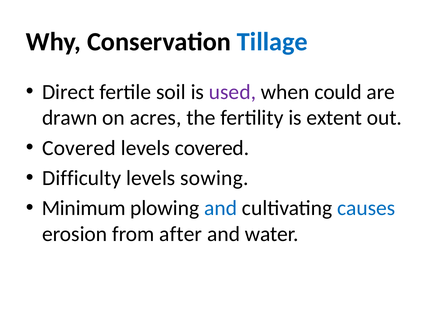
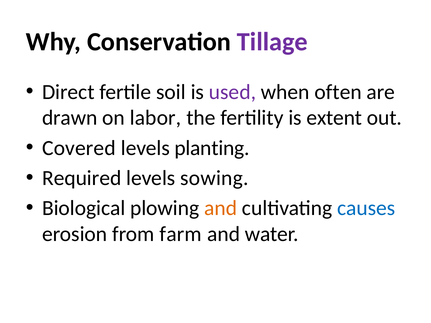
Tillage colour: blue -> purple
could: could -> often
acres: acres -> labor
levels covered: covered -> planting
Difficulty: Difficulty -> Required
Minimum: Minimum -> Biological
and at (221, 208) colour: blue -> orange
after: after -> farm
